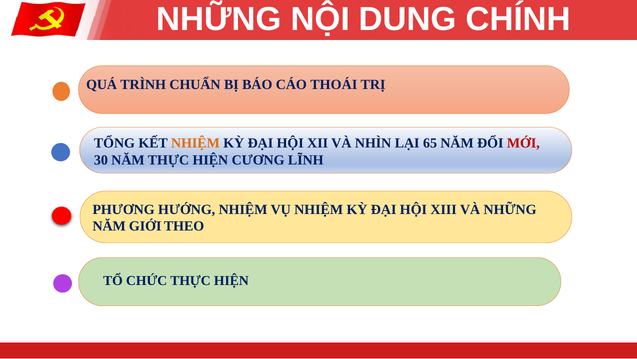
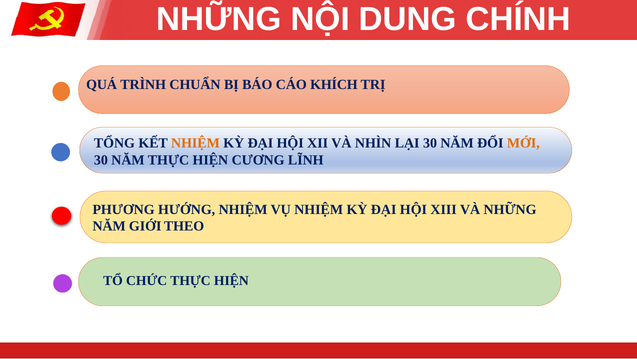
THOÁI: THOÁI -> KHÍCH
LẠI 65: 65 -> 30
MỚI colour: red -> orange
